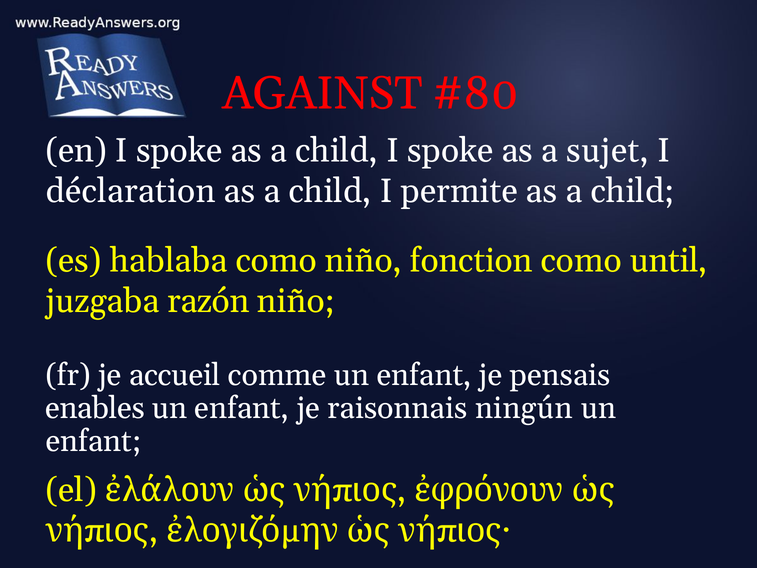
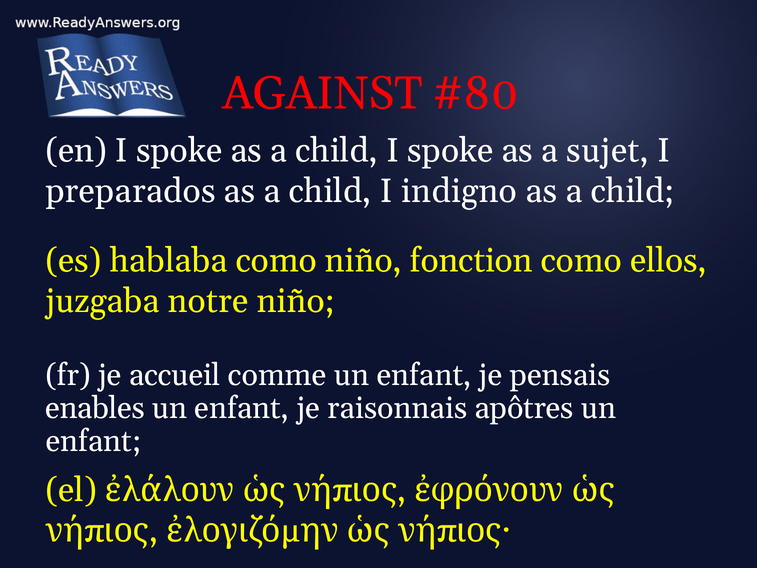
déclaration: déclaration -> preparados
permite: permite -> indigno
until: until -> ellos
razón: razón -> notre
ningún: ningún -> apôtres
